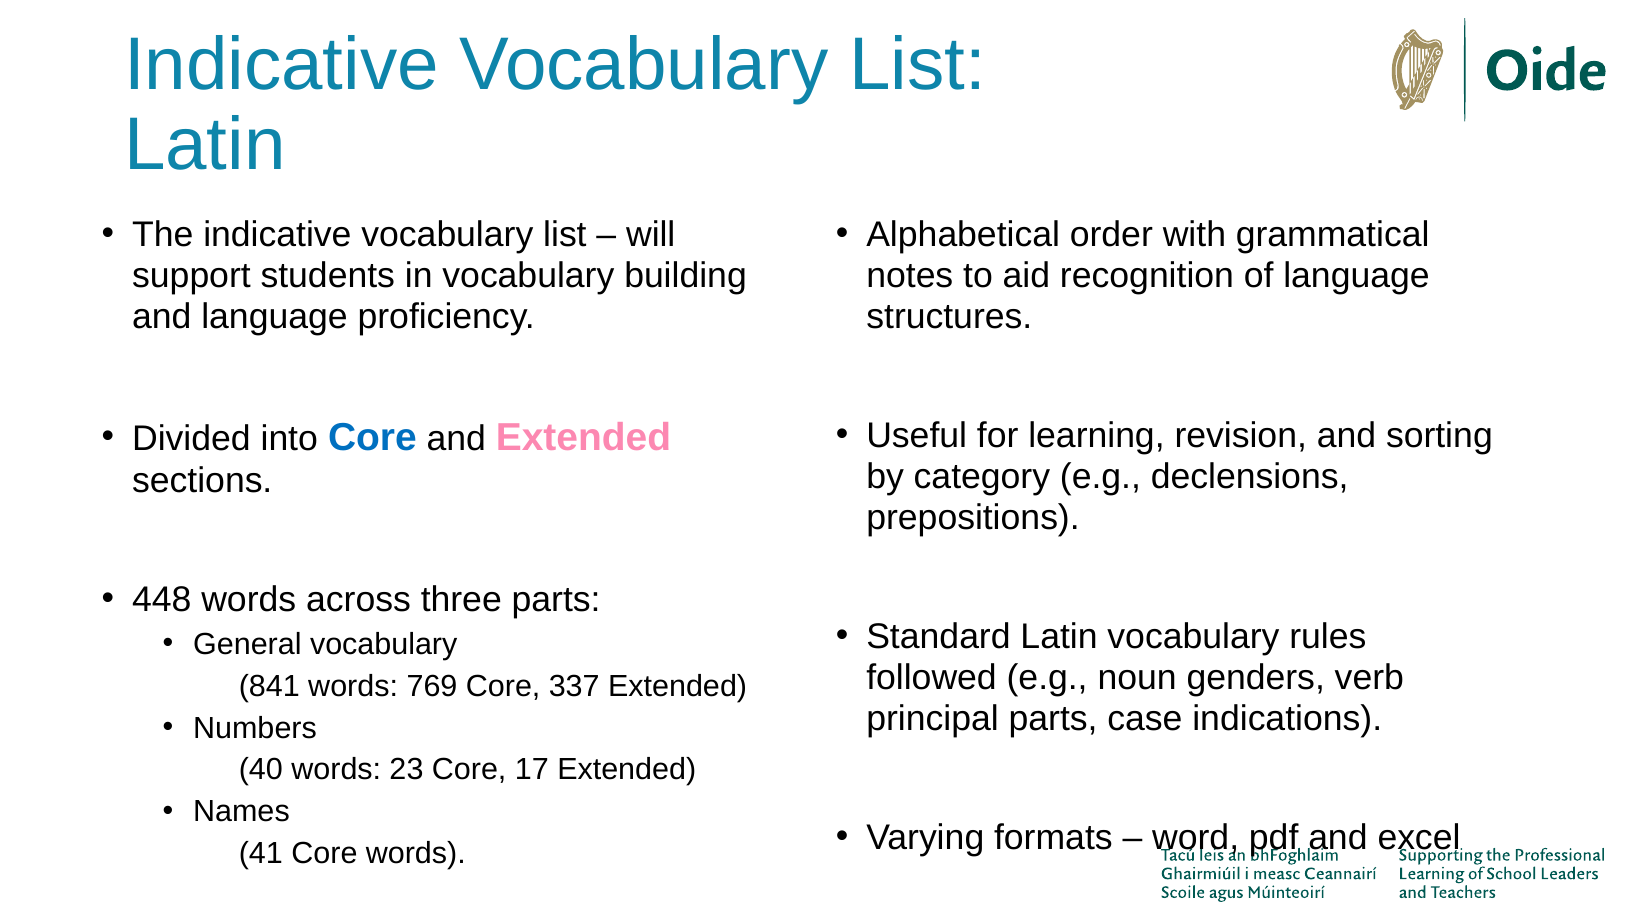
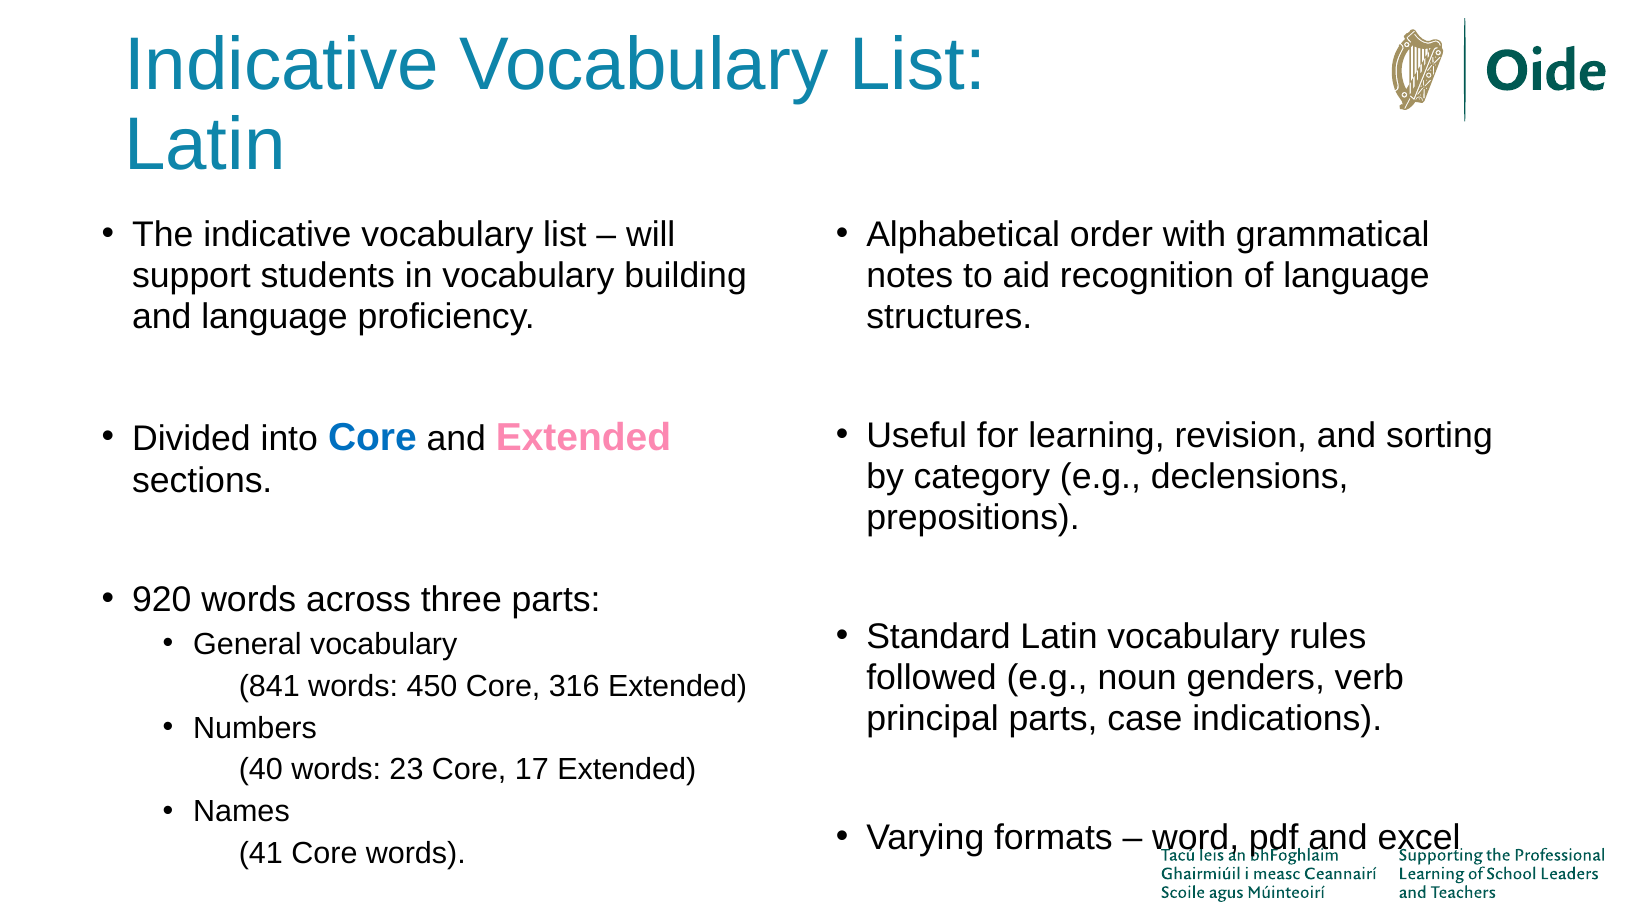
448: 448 -> 920
769: 769 -> 450
337: 337 -> 316
